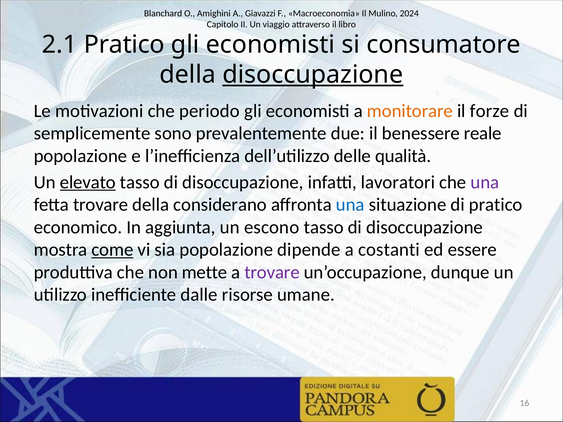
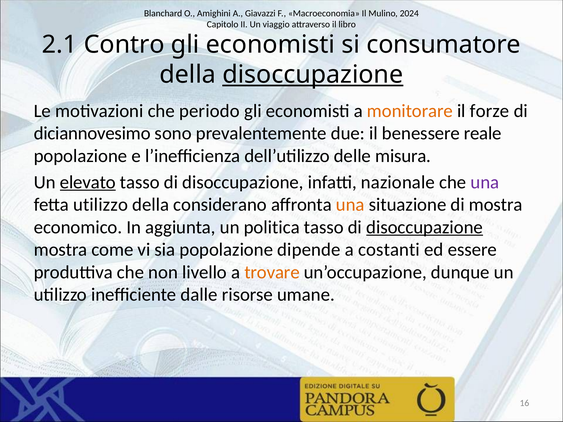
2.1 Pratico: Pratico -> Contro
semplicemente: semplicemente -> diciannovesimo
qualità: qualità -> misura
lavoratori: lavoratori -> nazionale
fetta trovare: trovare -> utilizzo
una at (350, 205) colour: blue -> orange
di pratico: pratico -> mostra
escono: escono -> politica
disoccupazione at (425, 227) underline: none -> present
come underline: present -> none
mette: mette -> livello
trovare at (272, 272) colour: purple -> orange
